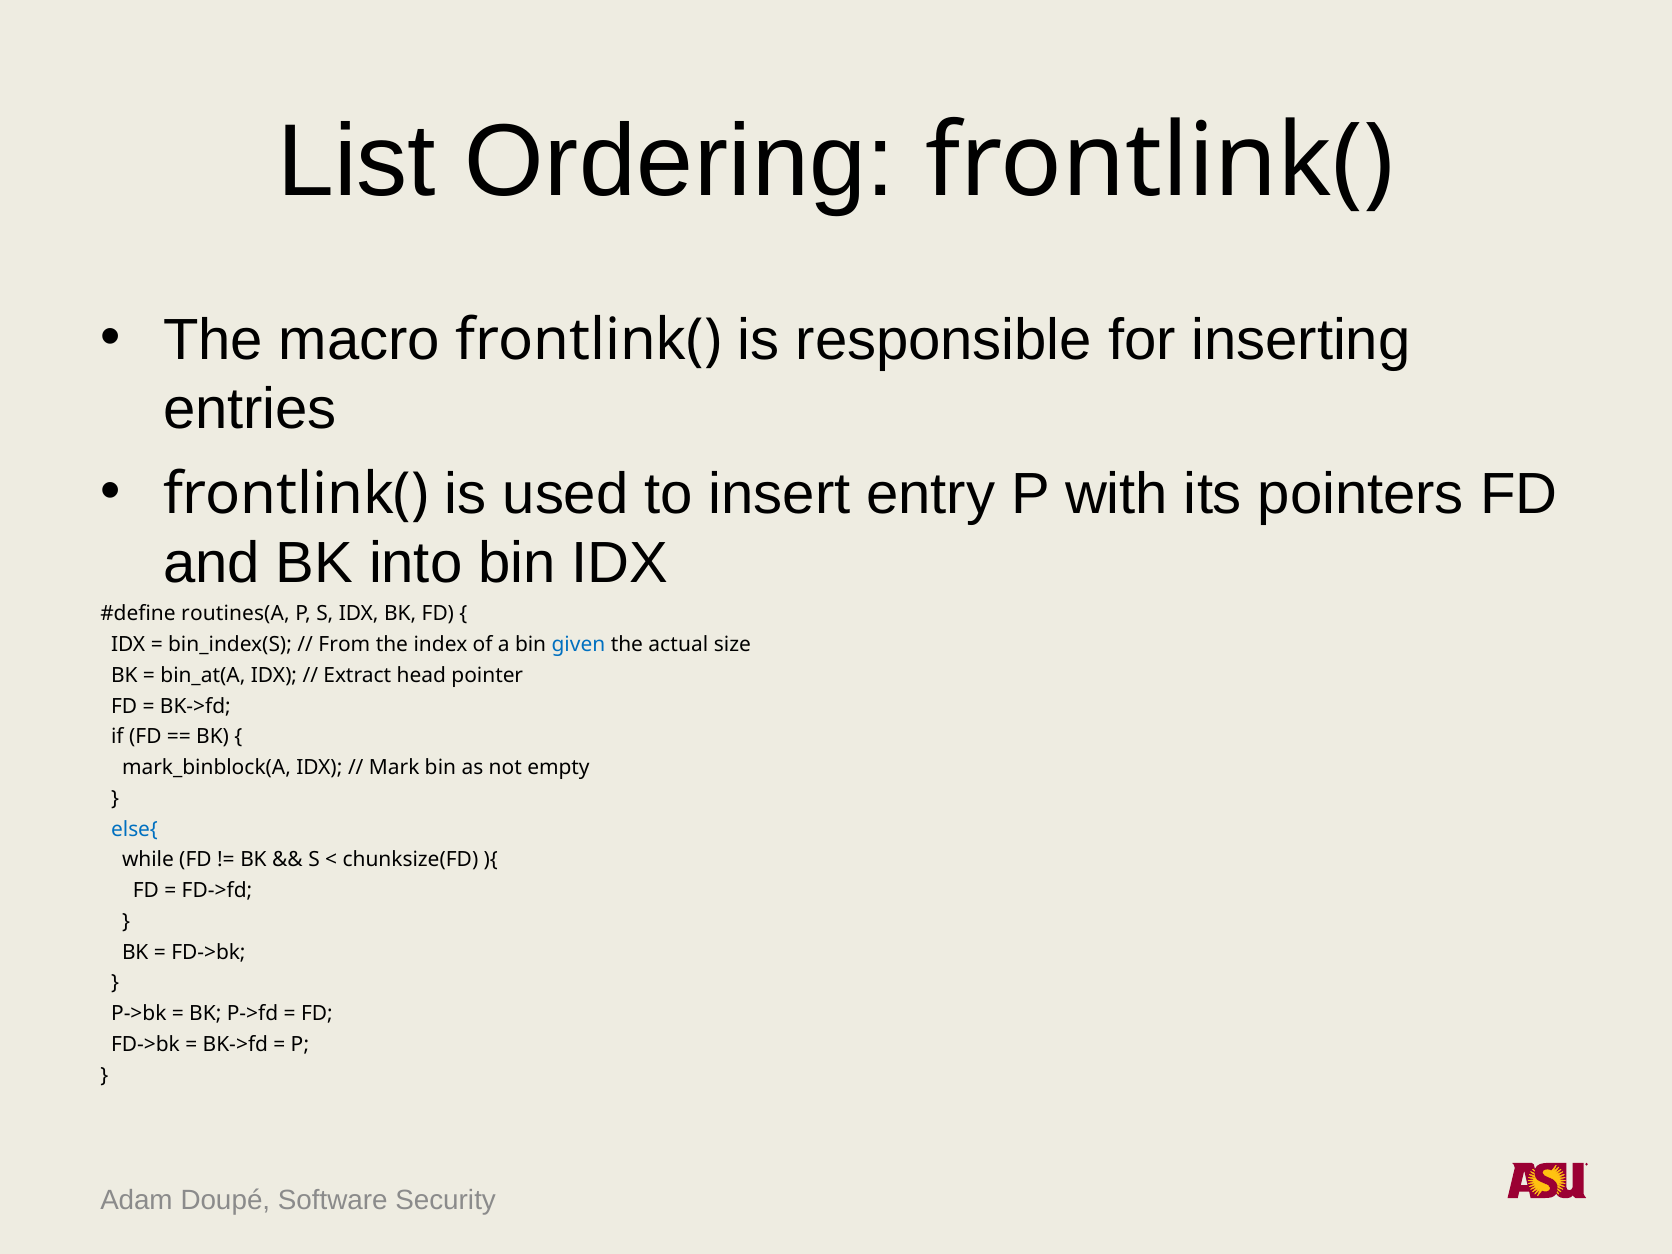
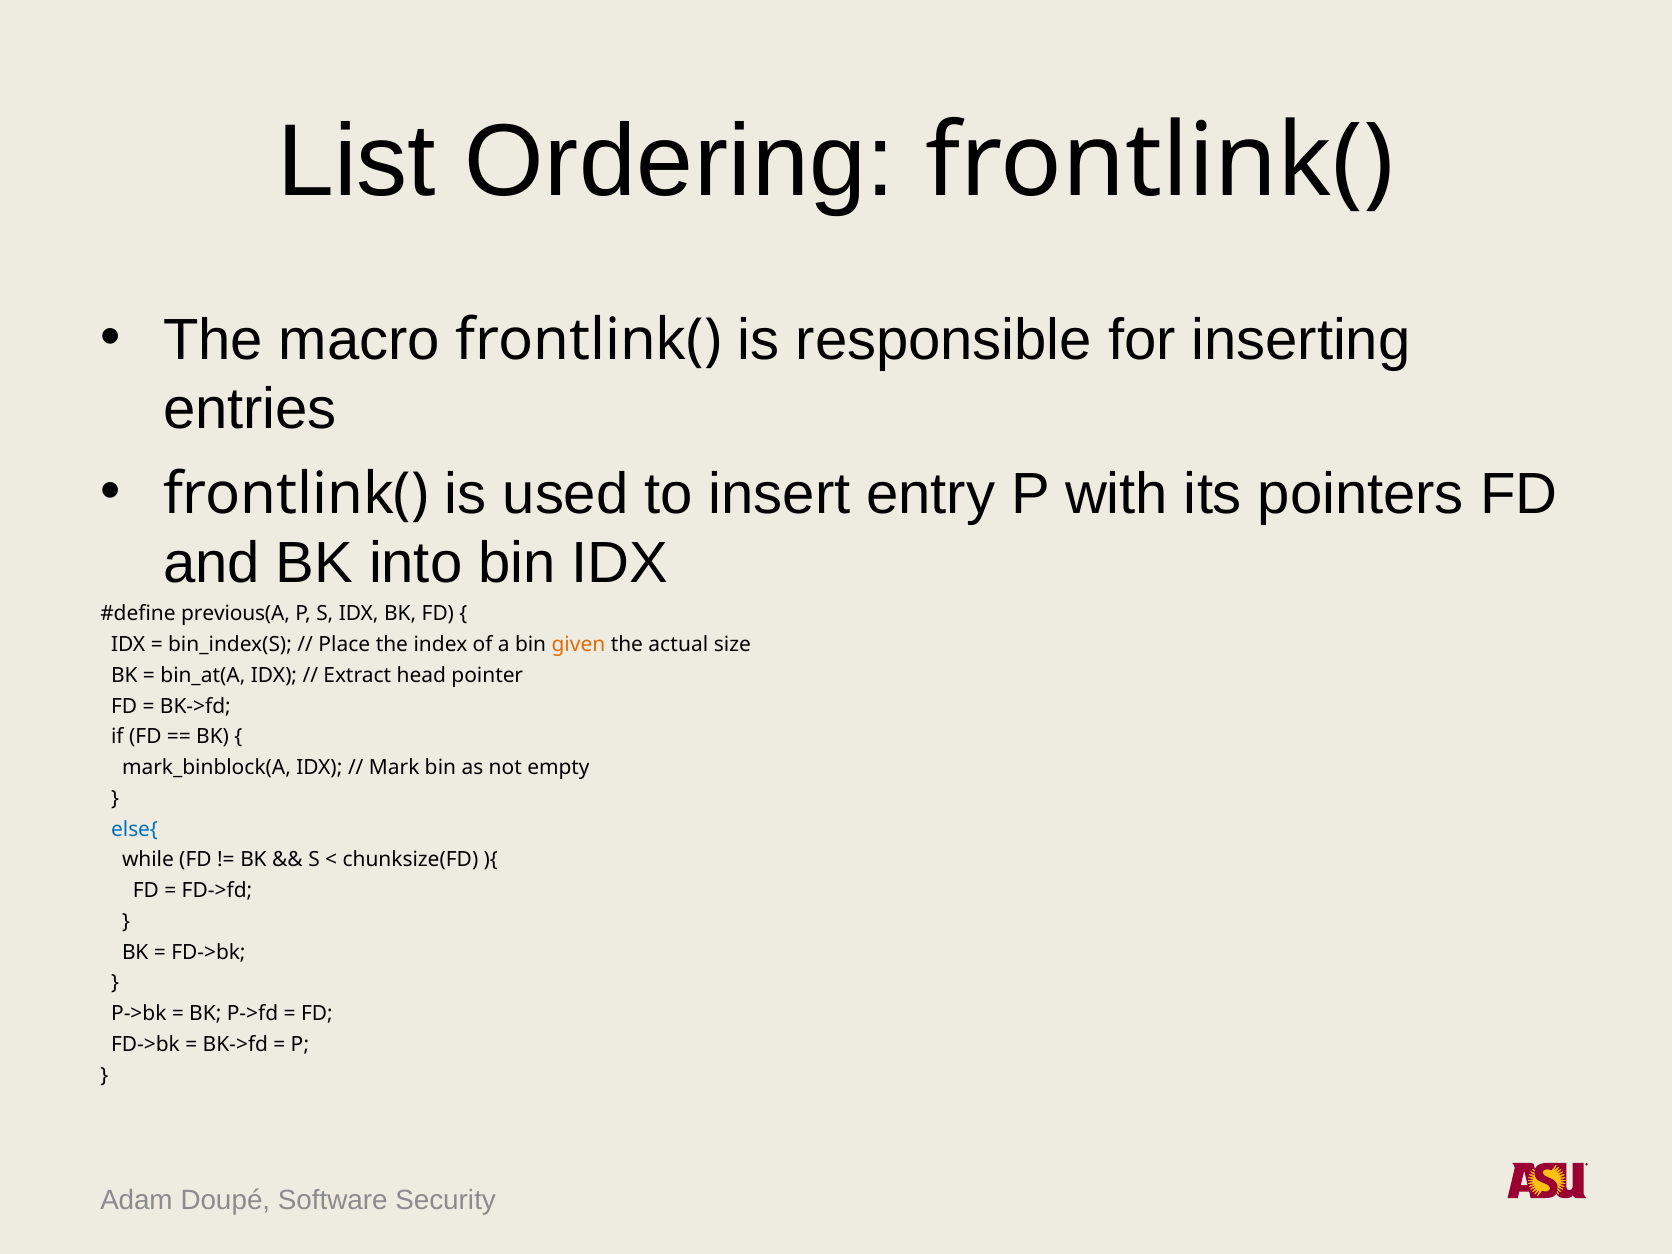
routines(A: routines(A -> previous(A
From: From -> Place
given colour: blue -> orange
